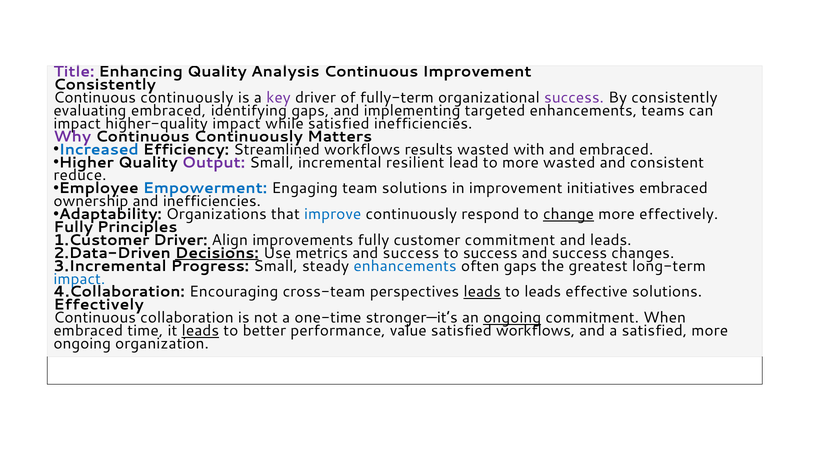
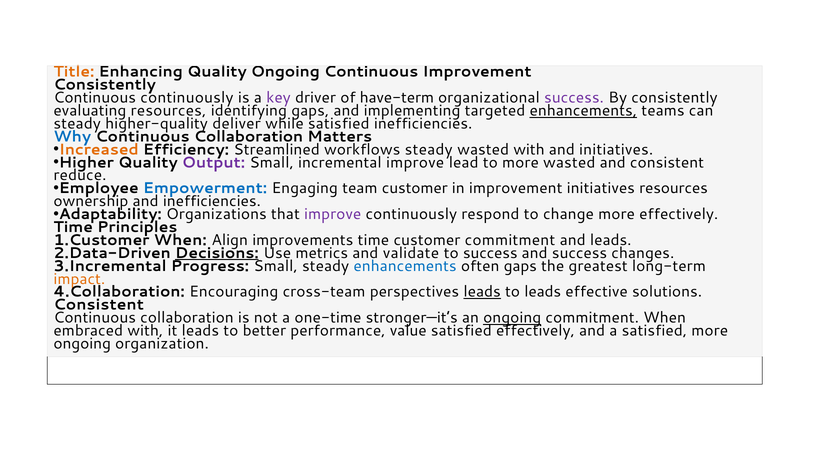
Title colour: purple -> orange
Quality Analysis: Analysis -> Ongoing
fully-term: fully-term -> have-term
evaluating embraced: embraced -> resources
enhancements at (583, 111) underline: none -> present
impact at (77, 124): impact -> steady
higher-quality impact: impact -> deliver
Why colour: purple -> blue
Continuously at (248, 137): Continuously -> Collaboration
Increased colour: blue -> orange
workflows results: results -> steady
and embraced: embraced -> initiatives
incremental resilient: resilient -> improve
team solutions: solutions -> customer
initiatives embraced: embraced -> resources
improve at (333, 214) colour: blue -> purple
change underline: present -> none
Fully at (73, 227): Fully -> Time
Driver at (180, 240): Driver -> When
improvements fully: fully -> time
metrics and success: success -> validate
impact at (79, 279) colour: blue -> orange
Effectively at (99, 305): Effectively -> Consistent
embraced time: time -> with
leads at (200, 331) underline: present -> none
satisfied workflows: workflows -> effectively
